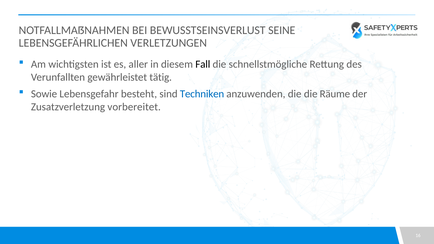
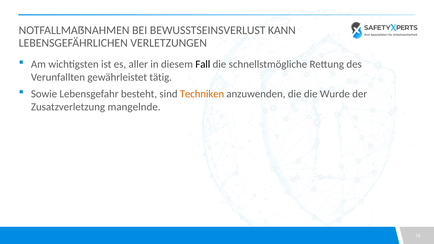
SEINE: SEINE -> KANN
Techniken colour: blue -> orange
Räume: Räume -> Wurde
vorbereitet: vorbereitet -> mangelnde
